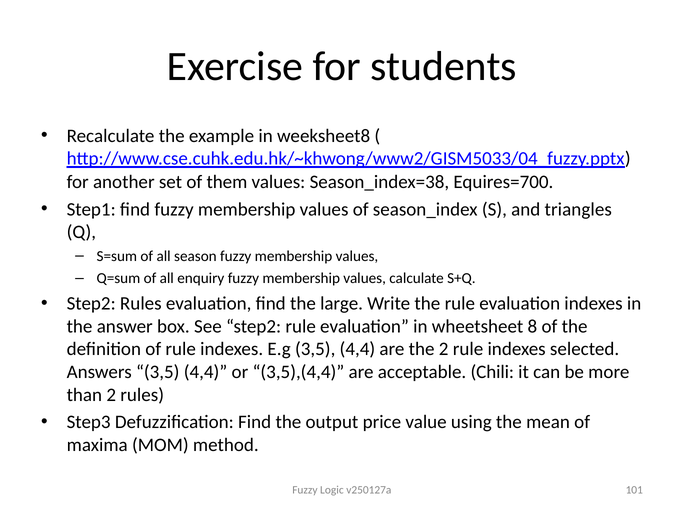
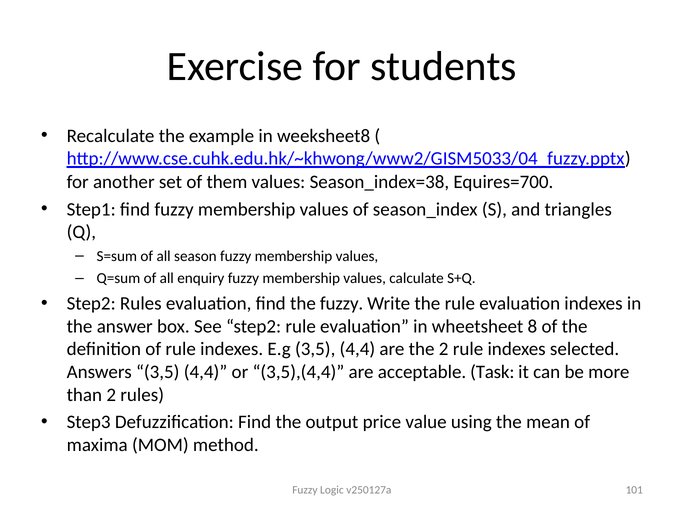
the large: large -> fuzzy
Chili: Chili -> Task
